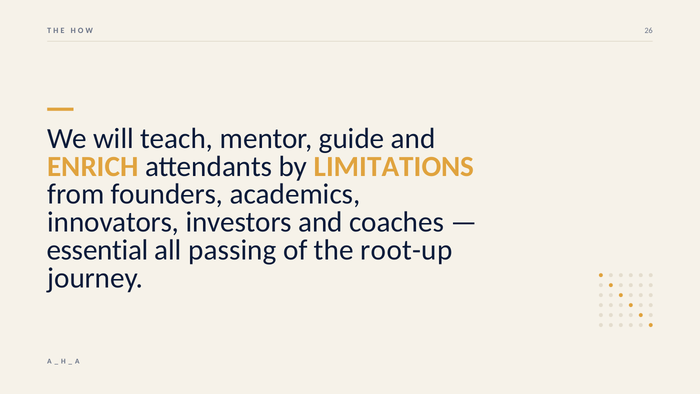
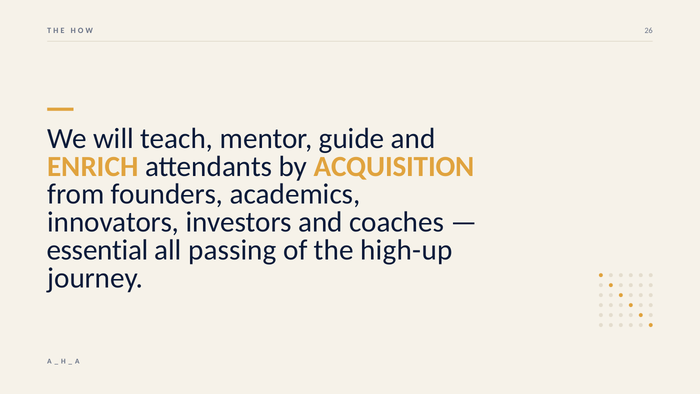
LIMITATIONS: LIMITATIONS -> ACQUISITION
root-up: root-up -> high-up
